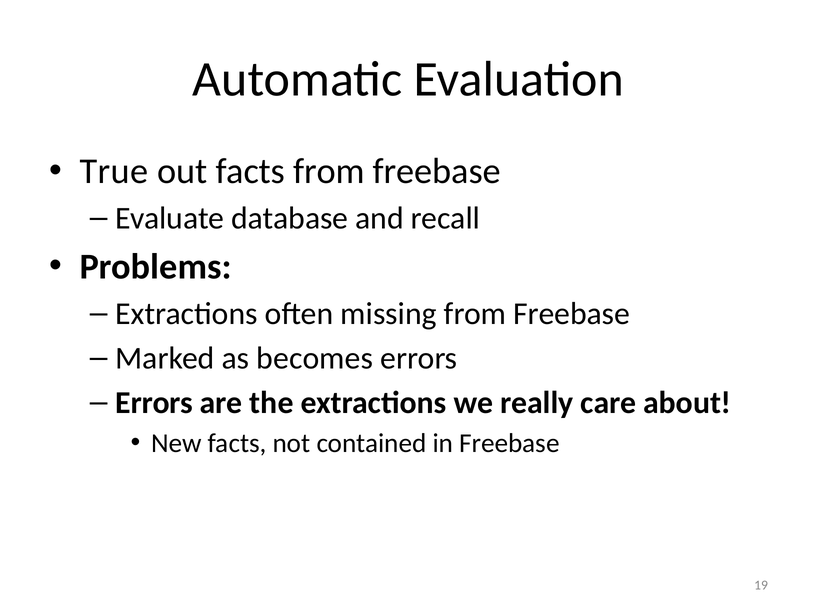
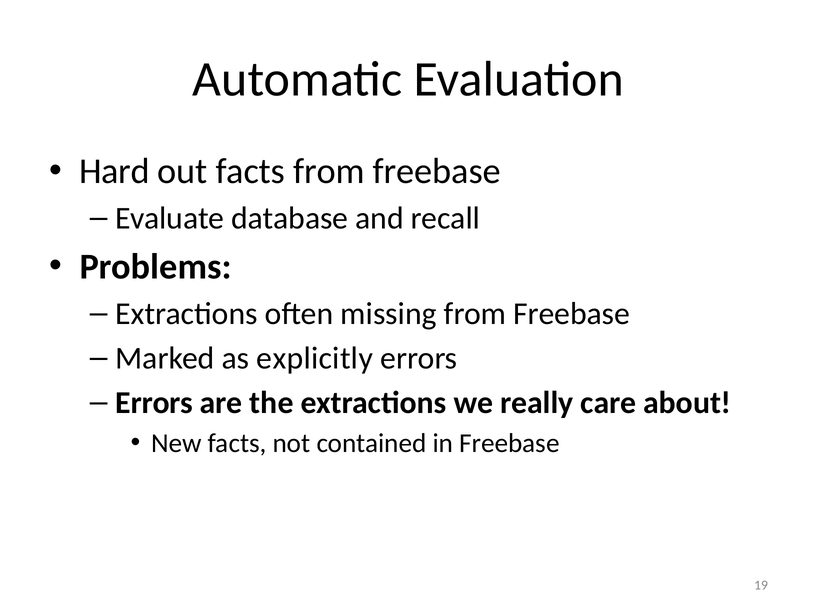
True: True -> Hard
becomes: becomes -> explicitly
